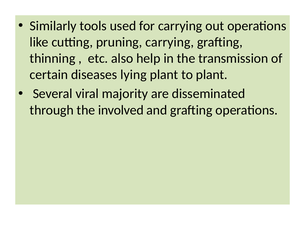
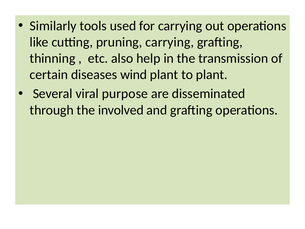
lying: lying -> wind
majority: majority -> purpose
